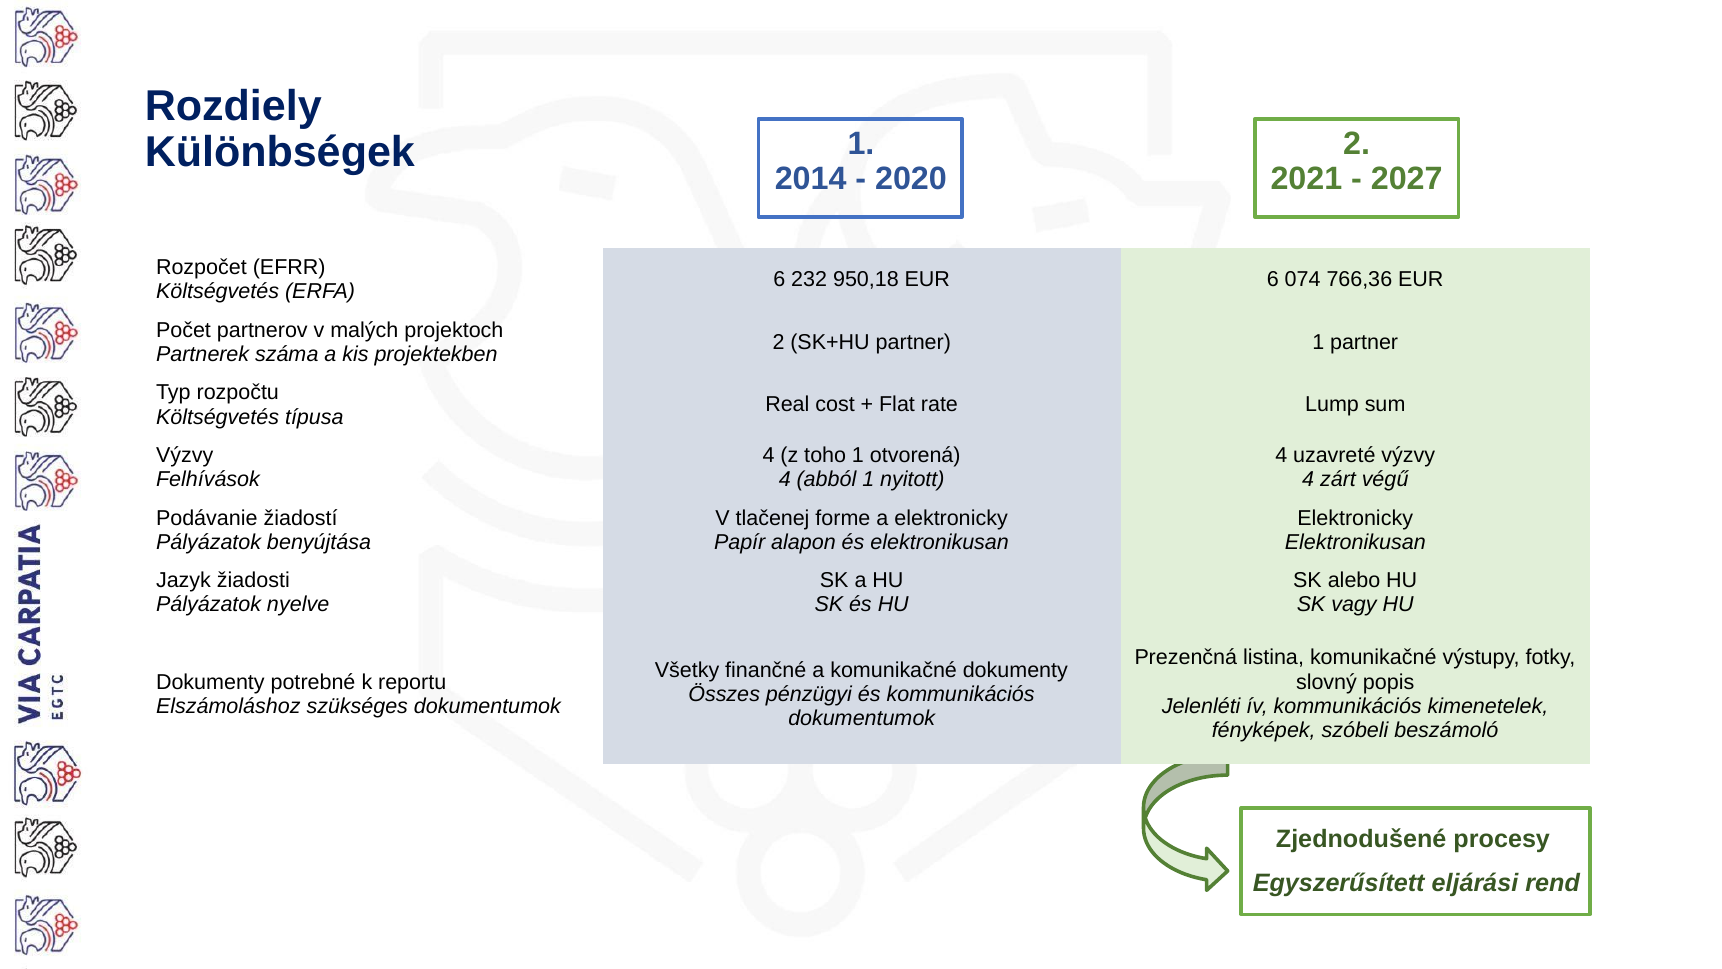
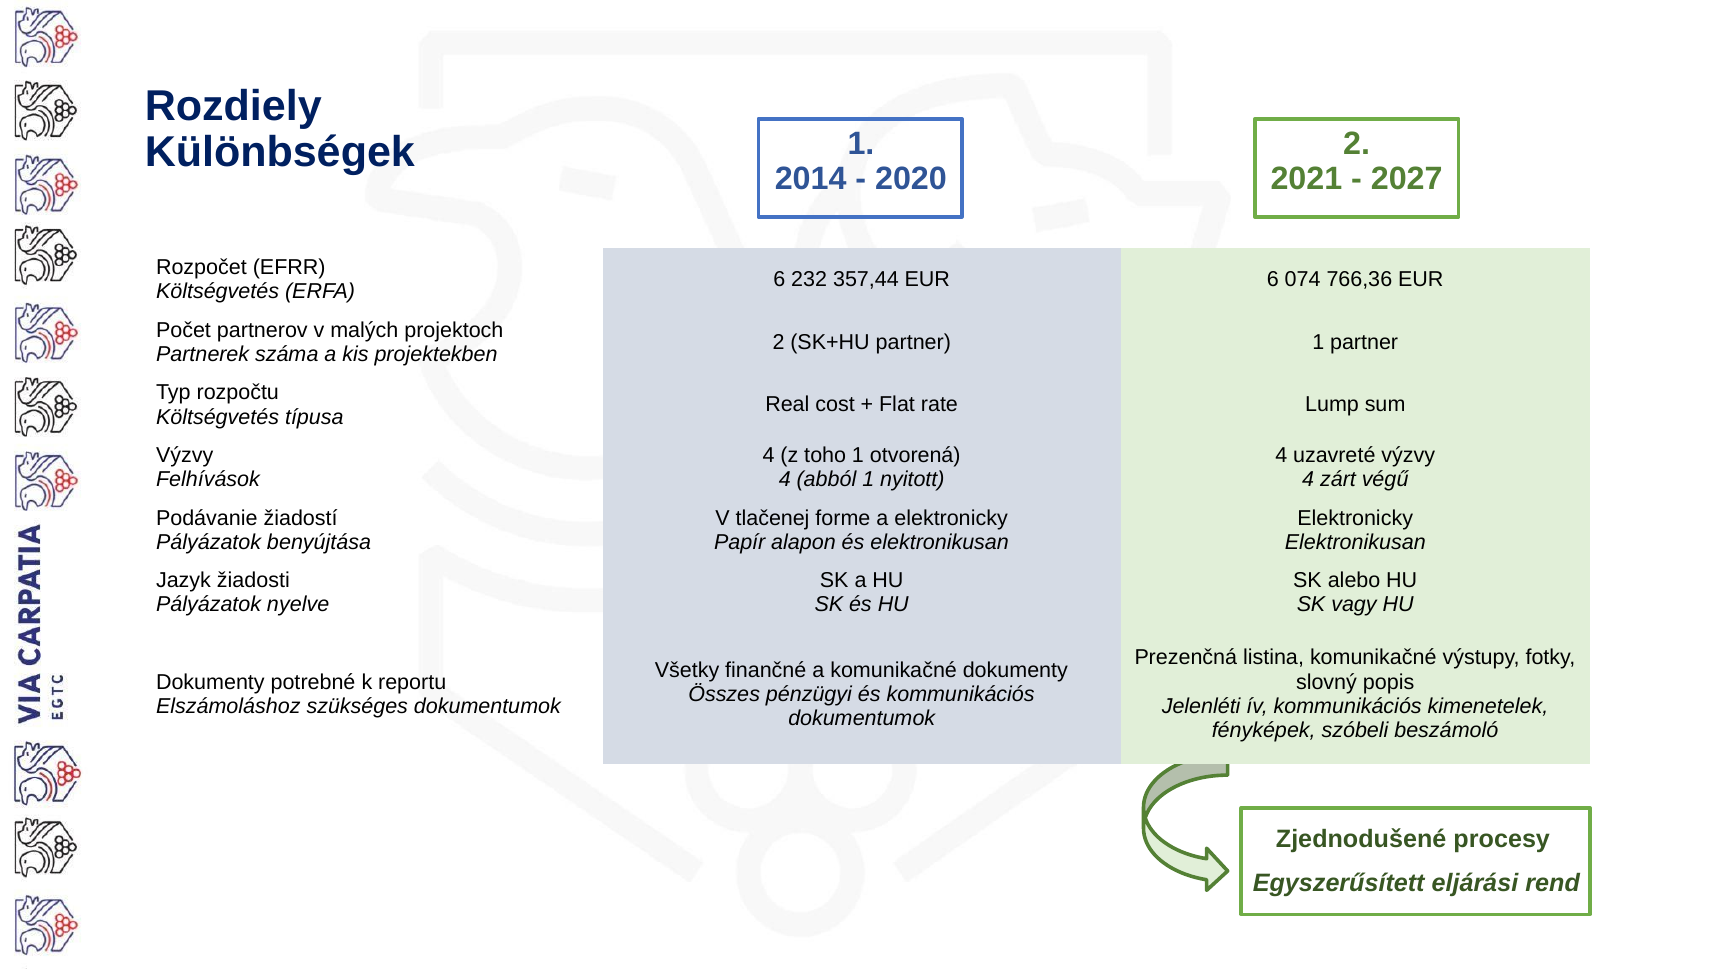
950,18: 950,18 -> 357,44
